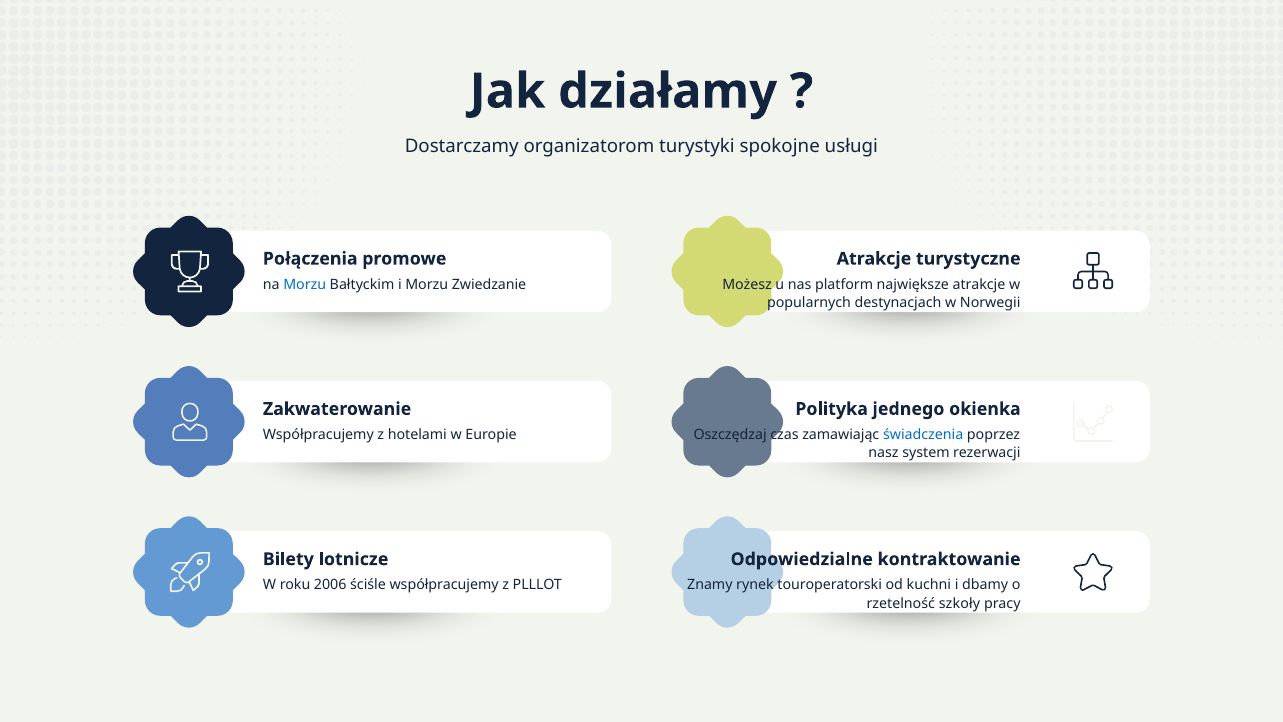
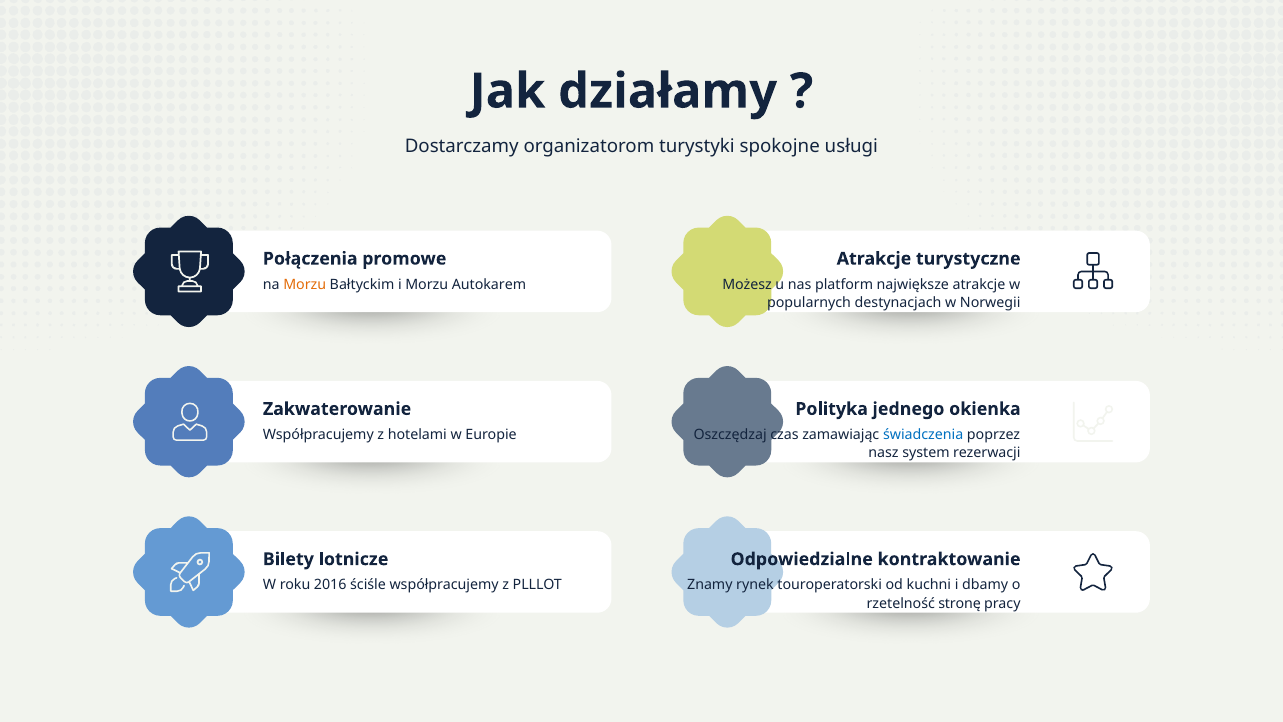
Morzu at (305, 284) colour: blue -> orange
Zwiedzanie: Zwiedzanie -> Autokarem
2006: 2006 -> 2016
szkoły: szkoły -> stronę
